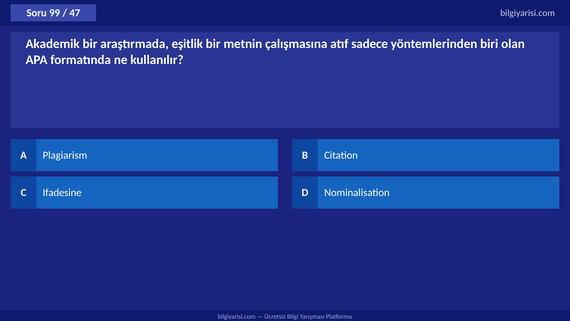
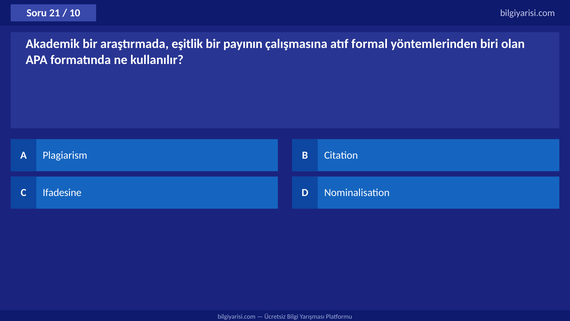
99: 99 -> 21
47: 47 -> 10
metnin: metnin -> payının
sadece: sadece -> formal
